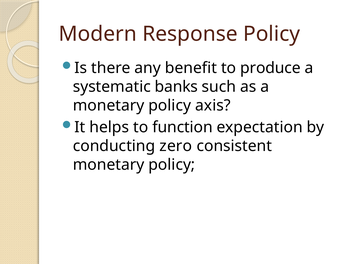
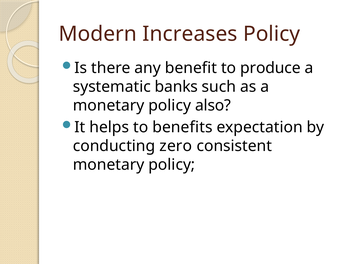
Response: Response -> Increases
axis: axis -> also
function: function -> benefits
